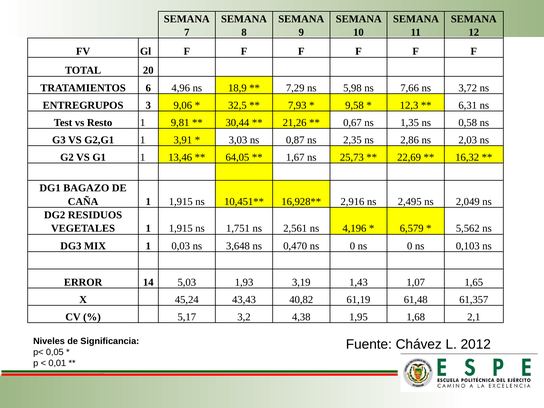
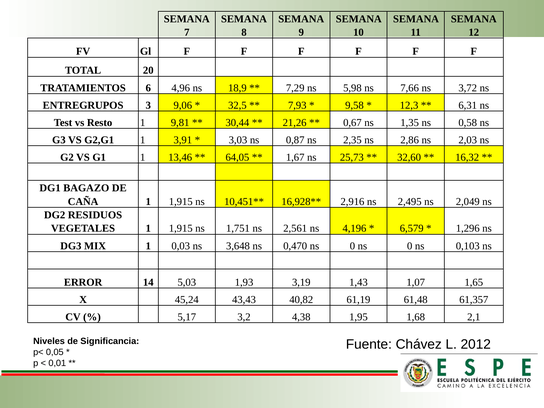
22,69: 22,69 -> 32,60
5,562: 5,562 -> 1,296
